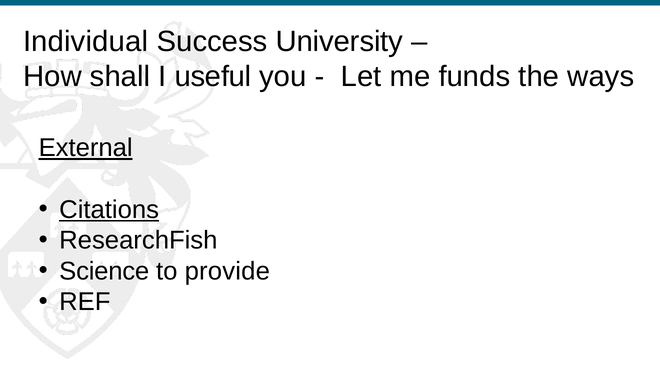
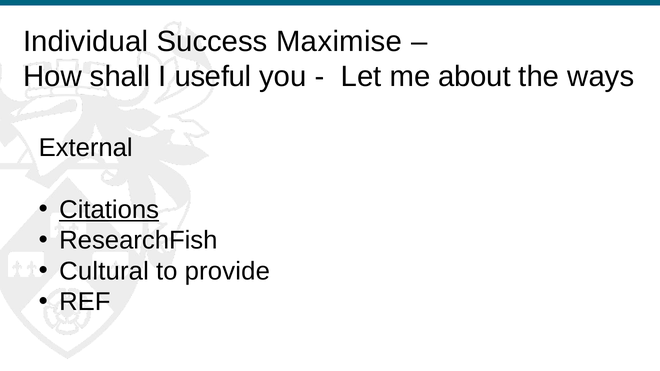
University: University -> Maximise
funds: funds -> about
External underline: present -> none
Science: Science -> Cultural
